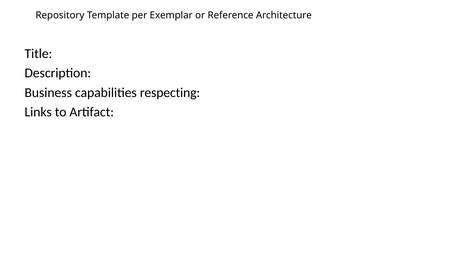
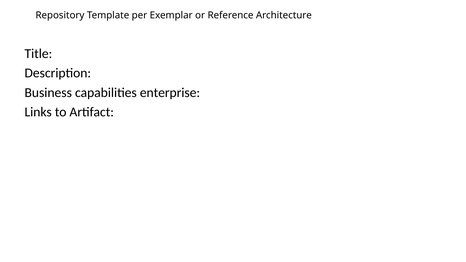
respecting: respecting -> enterprise
